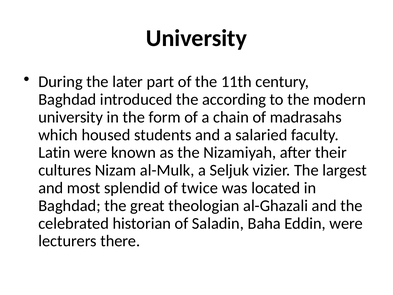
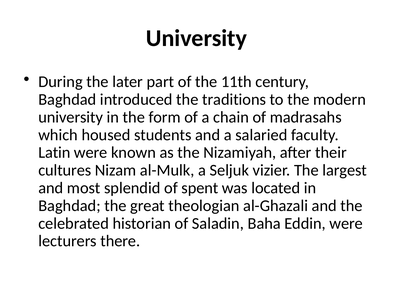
according: according -> traditions
twice: twice -> spent
